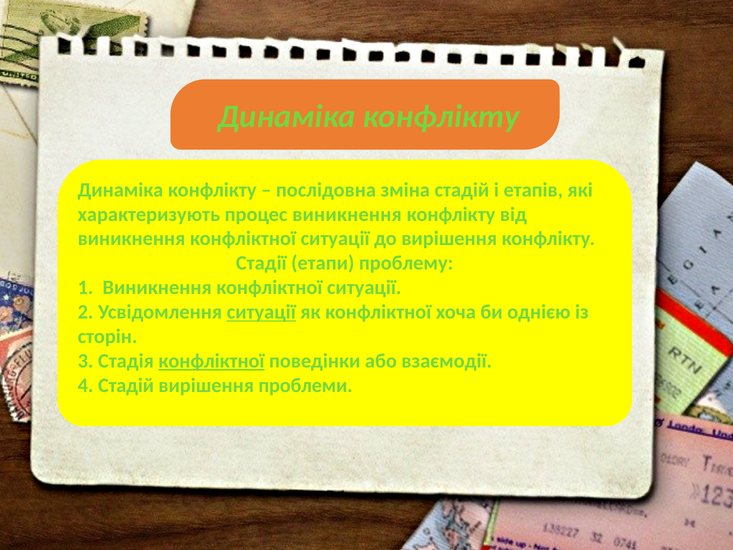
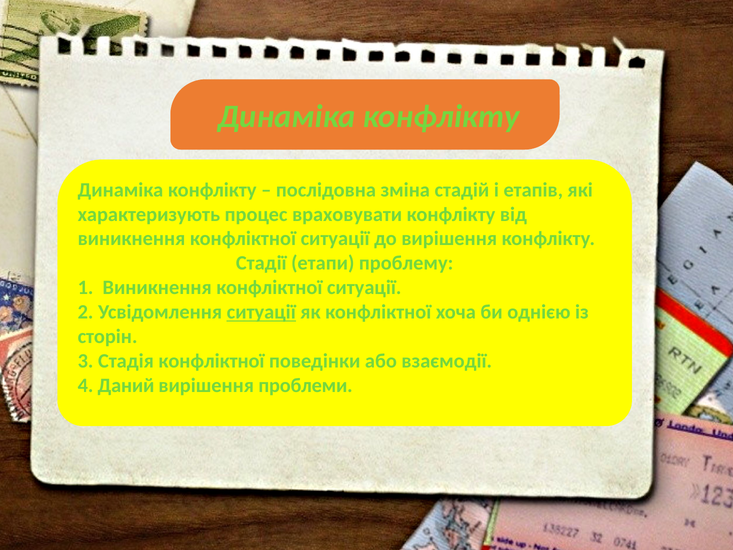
процес виникнення: виникнення -> враховувати
конфліктної at (211, 361) underline: present -> none
4 Стадій: Стадій -> Даний
